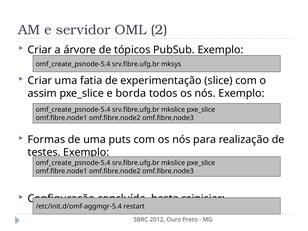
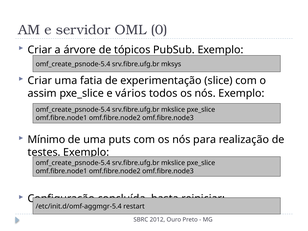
2: 2 -> 0
borda: borda -> vários
Formas: Formas -> Mínimo
